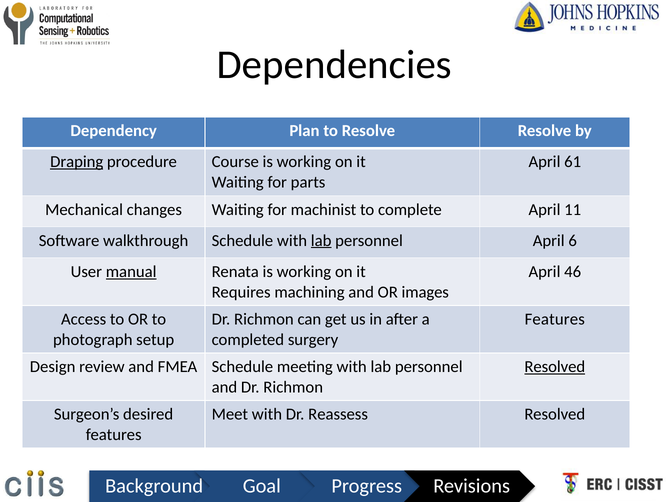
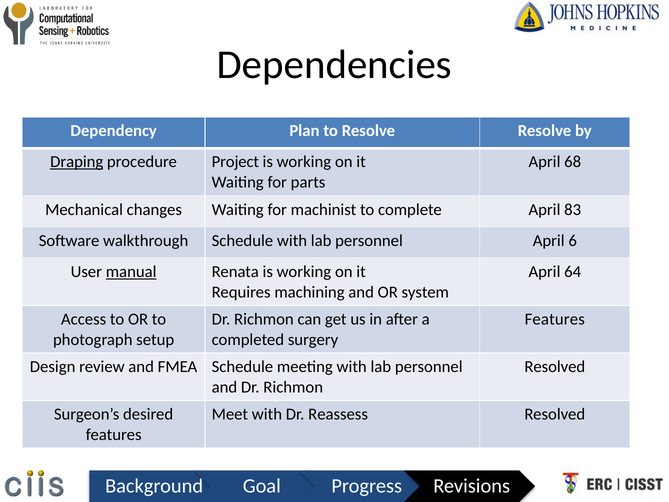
Course: Course -> Project
61: 61 -> 68
11: 11 -> 83
lab at (321, 240) underline: present -> none
46: 46 -> 64
images: images -> system
Resolved at (555, 367) underline: present -> none
